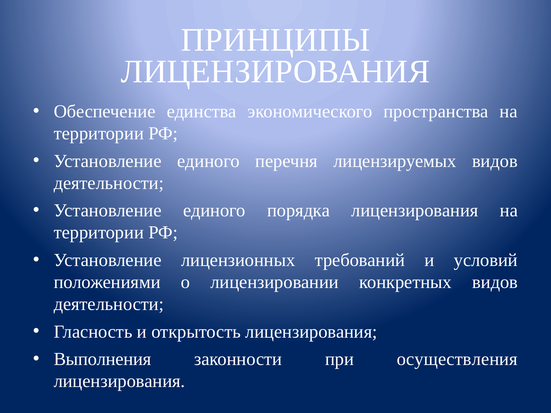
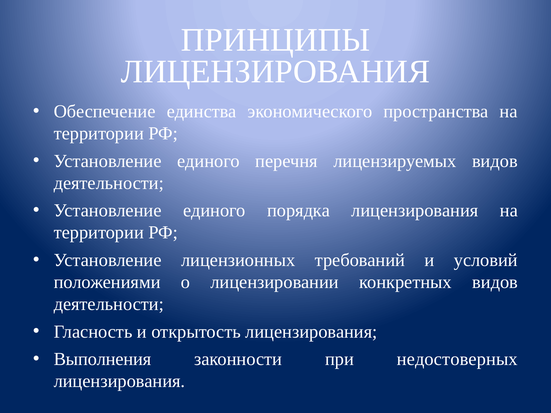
осуществления: осуществления -> недостоверных
